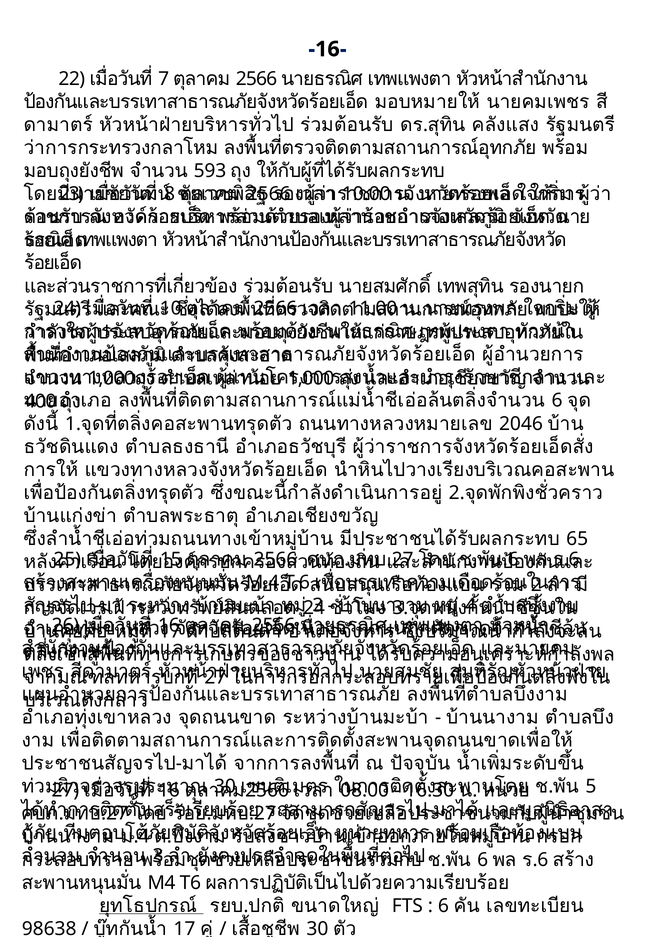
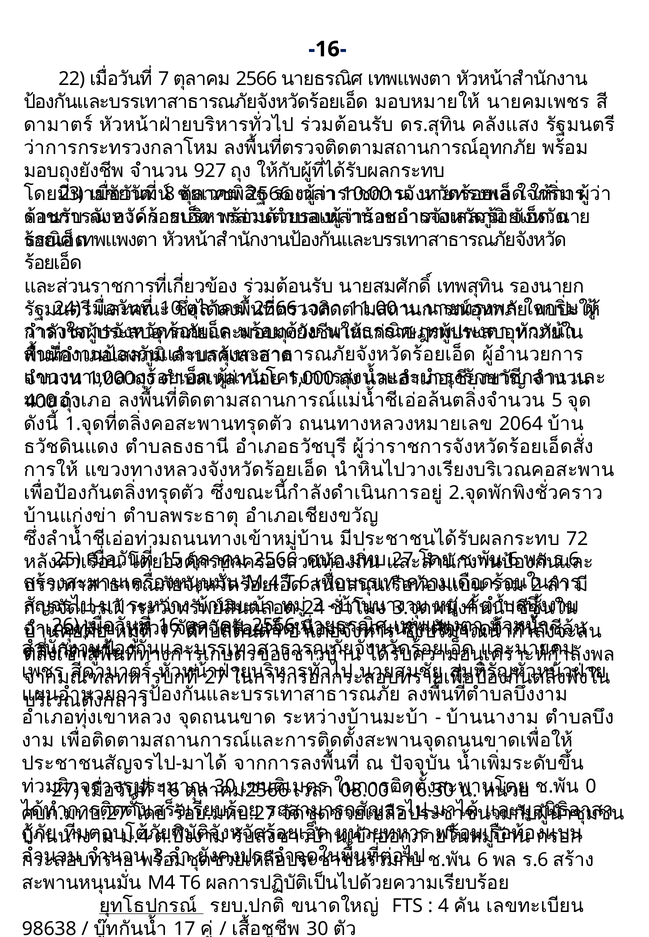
593: 593 -> 927
6 at (557, 401): 6 -> 5
2046: 2046 -> 2064
65: 65 -> 72
5: 5 -> 0
6 at (443, 906): 6 -> 4
